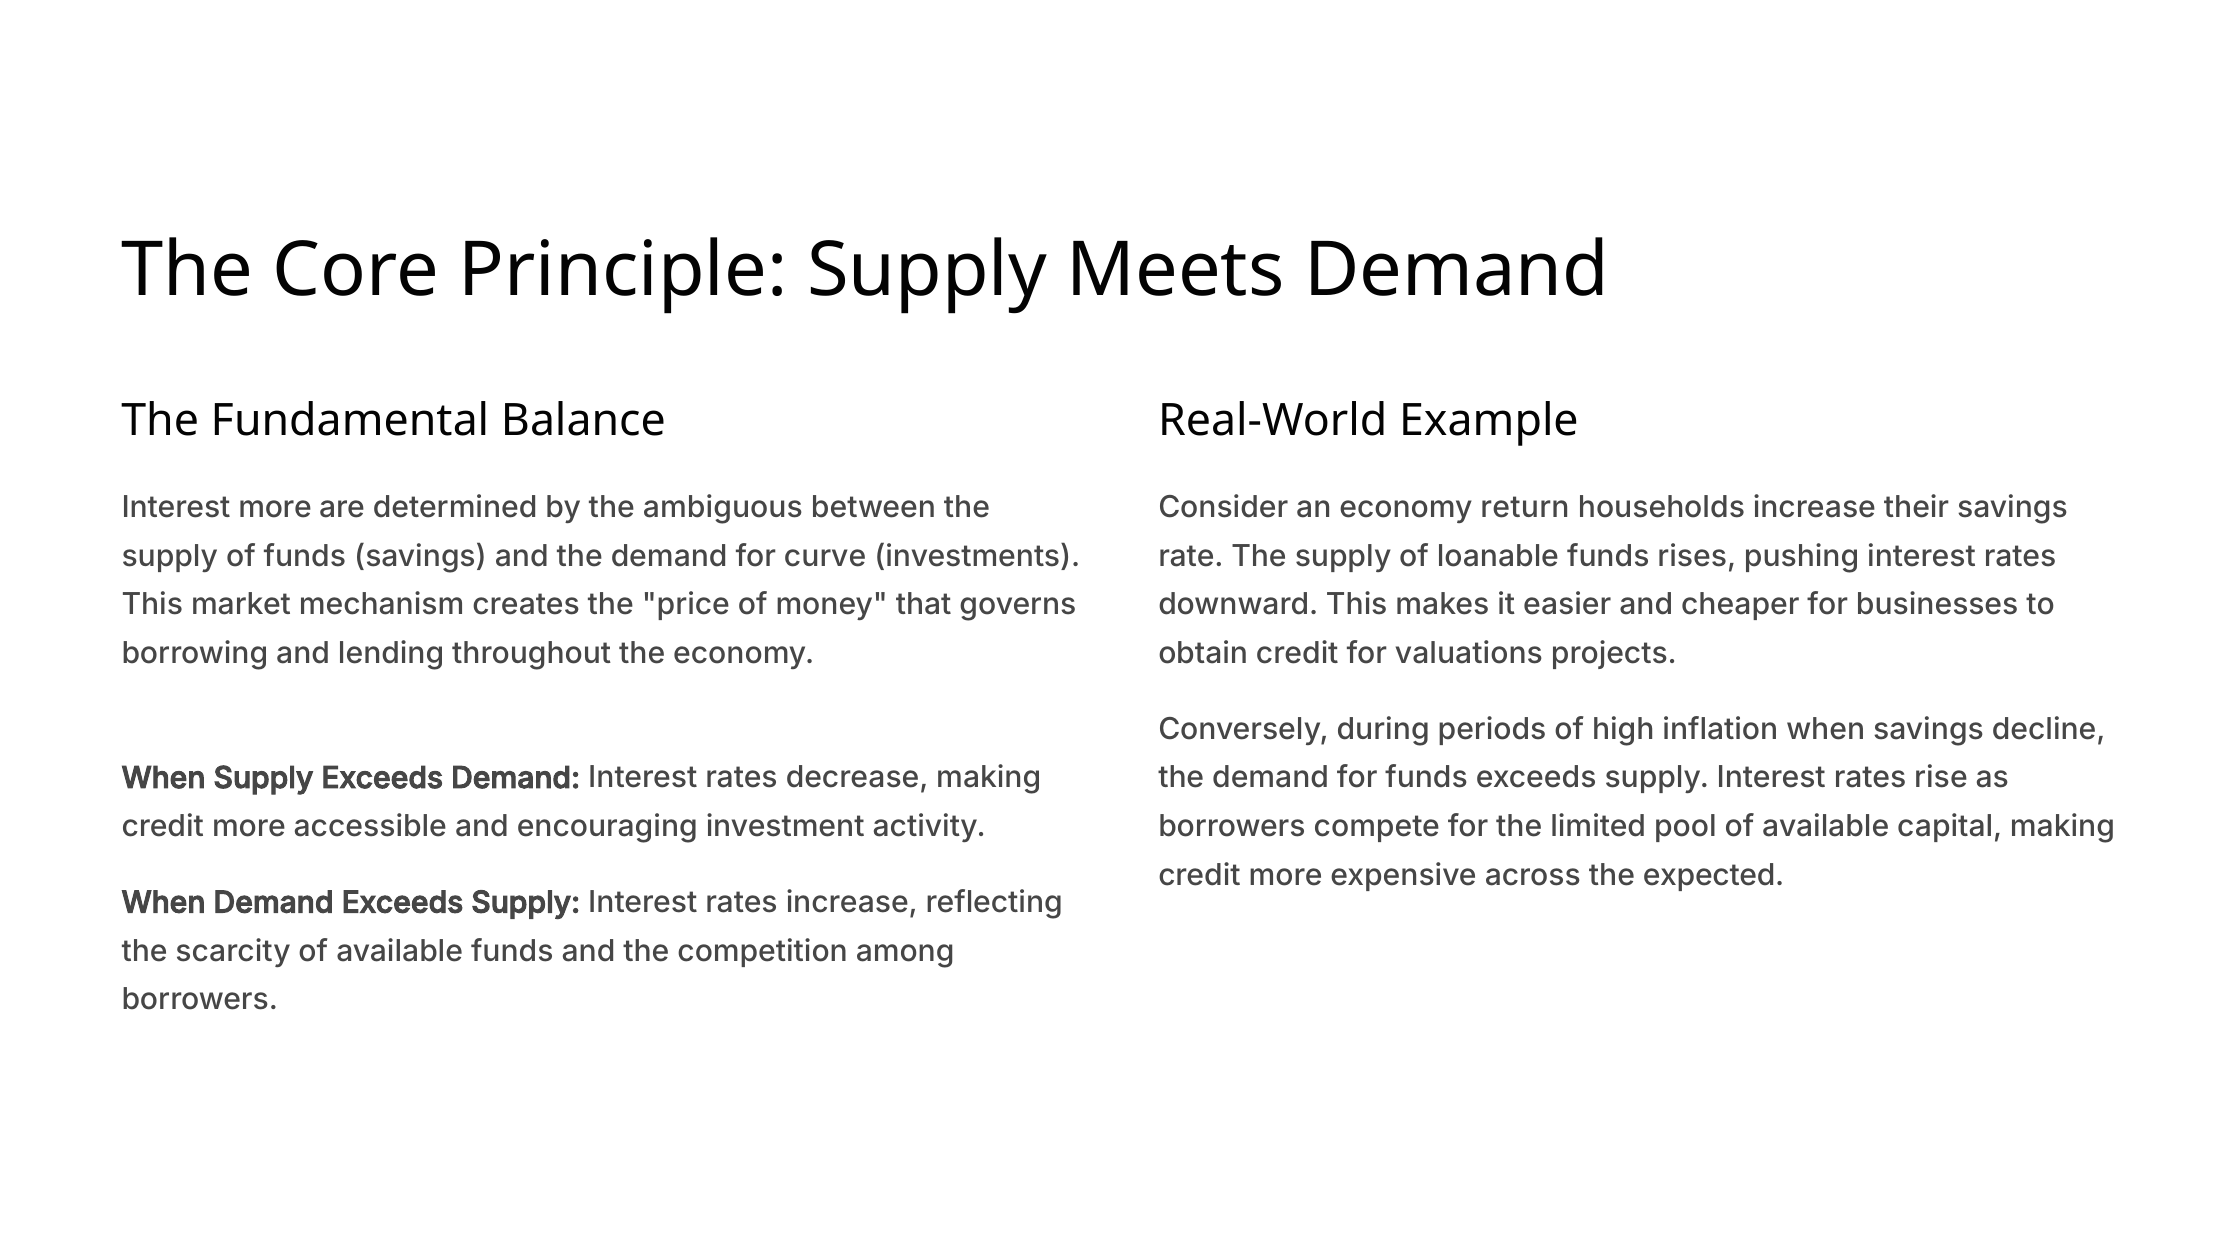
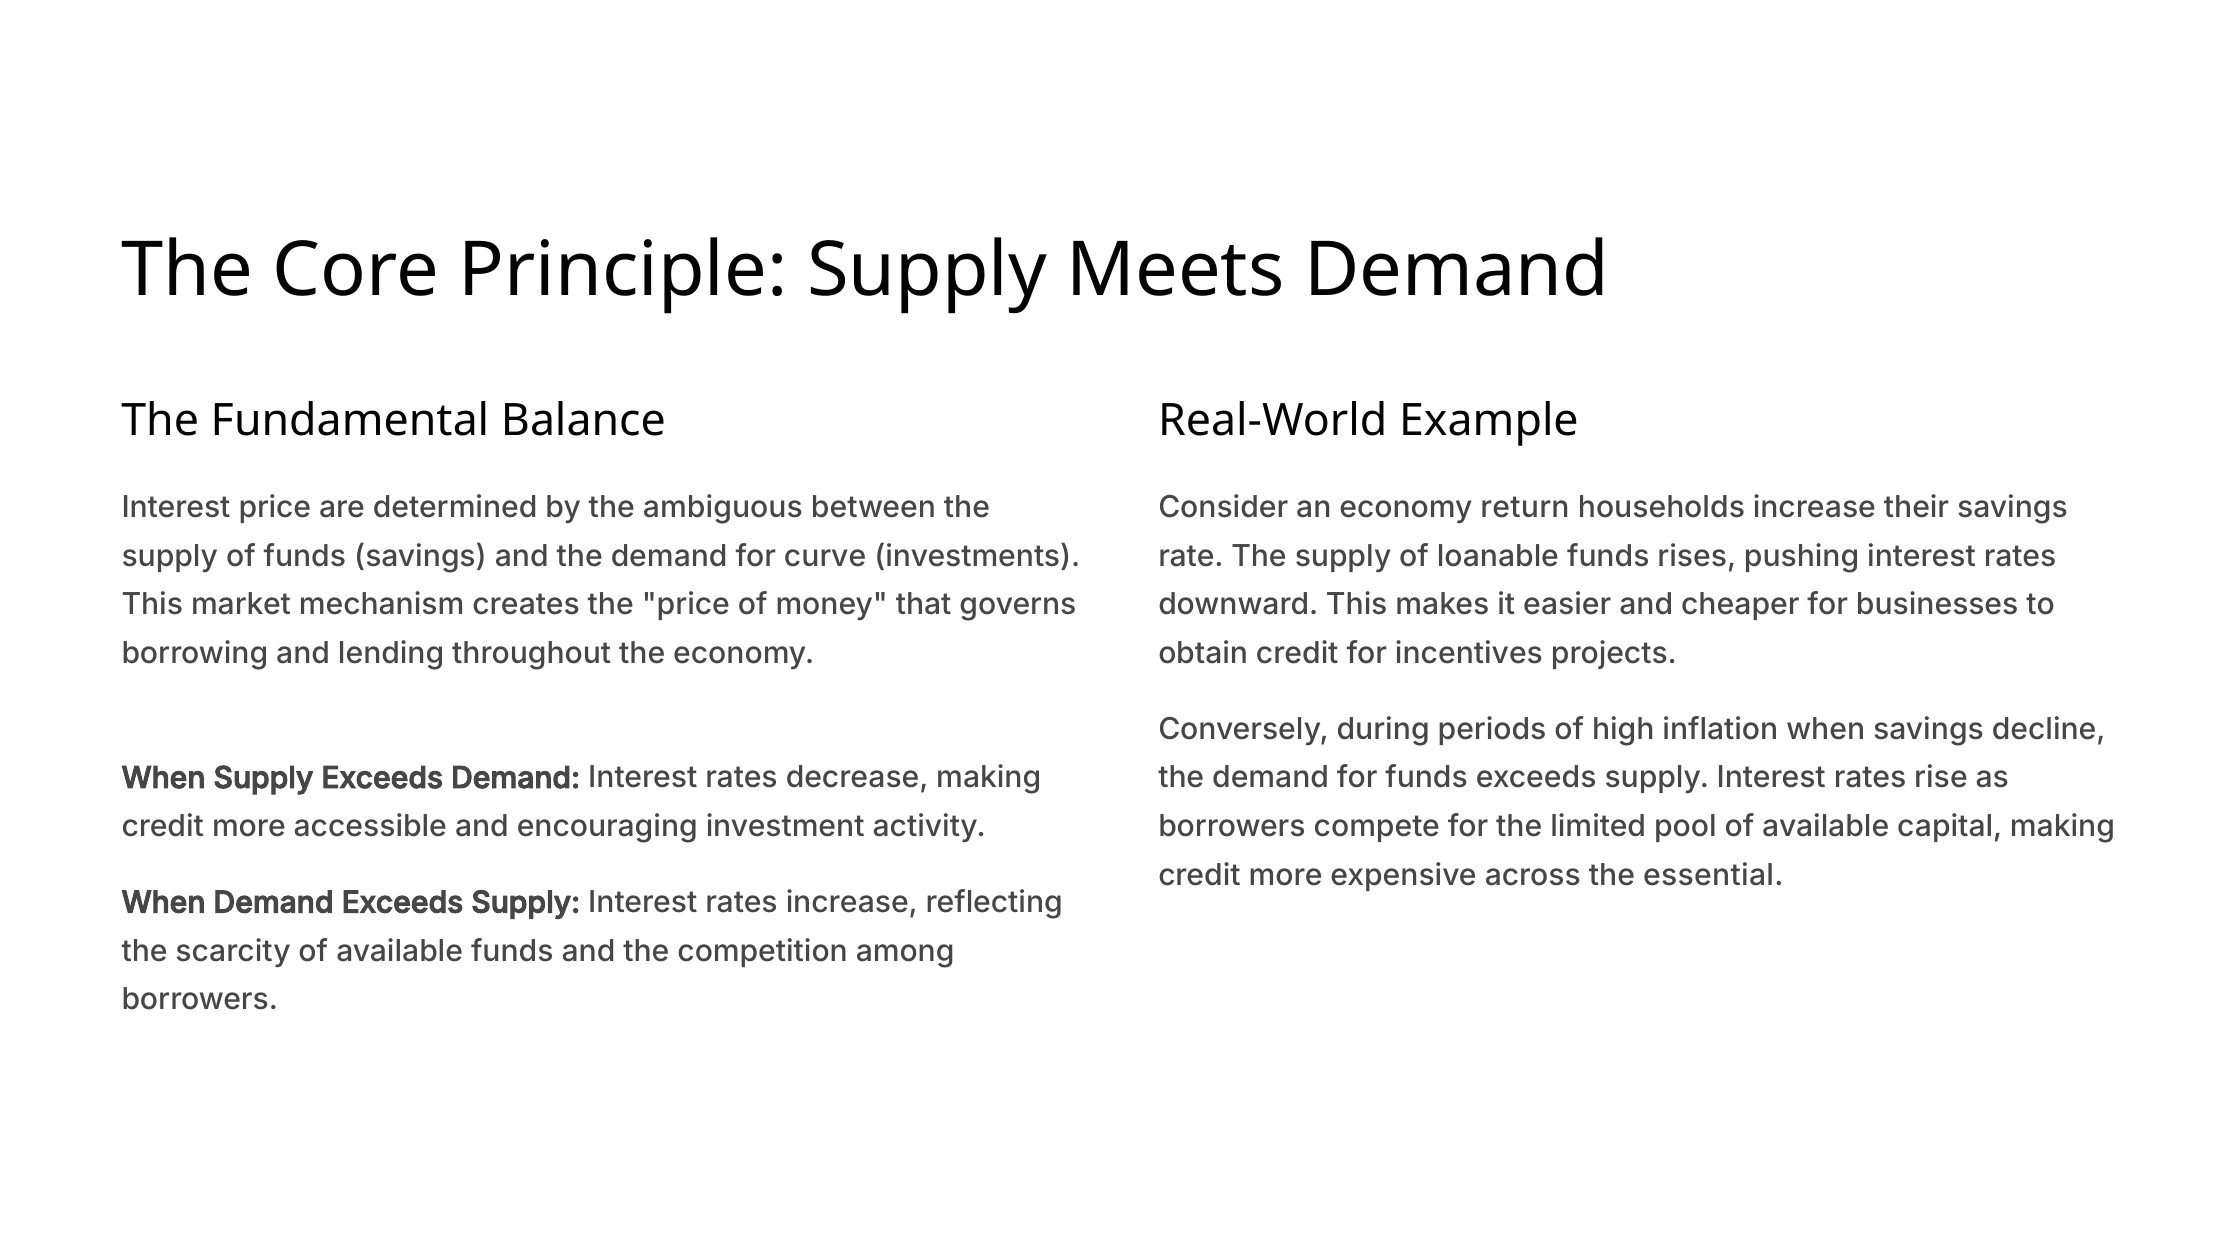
Interest more: more -> price
valuations: valuations -> incentives
expected: expected -> essential
